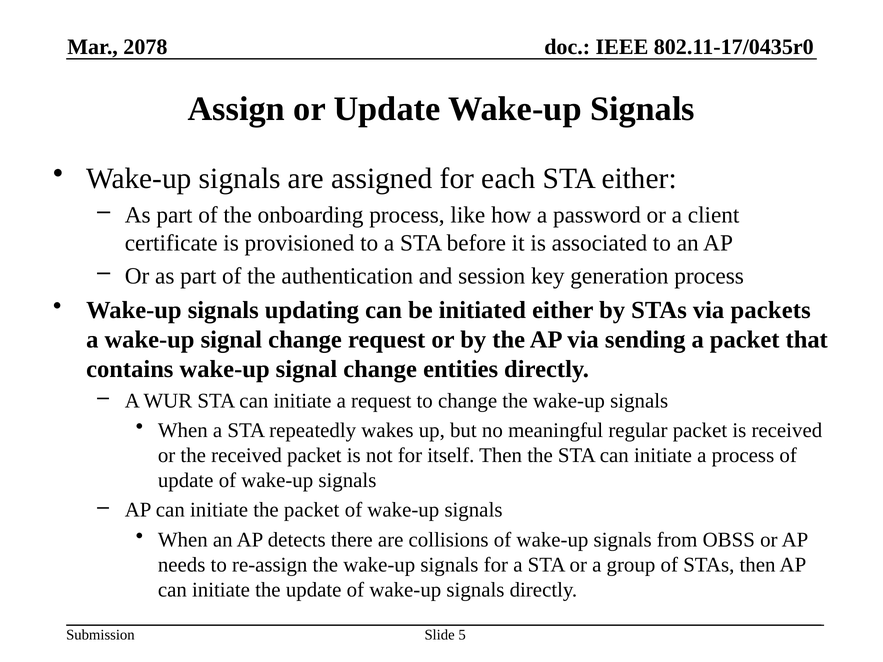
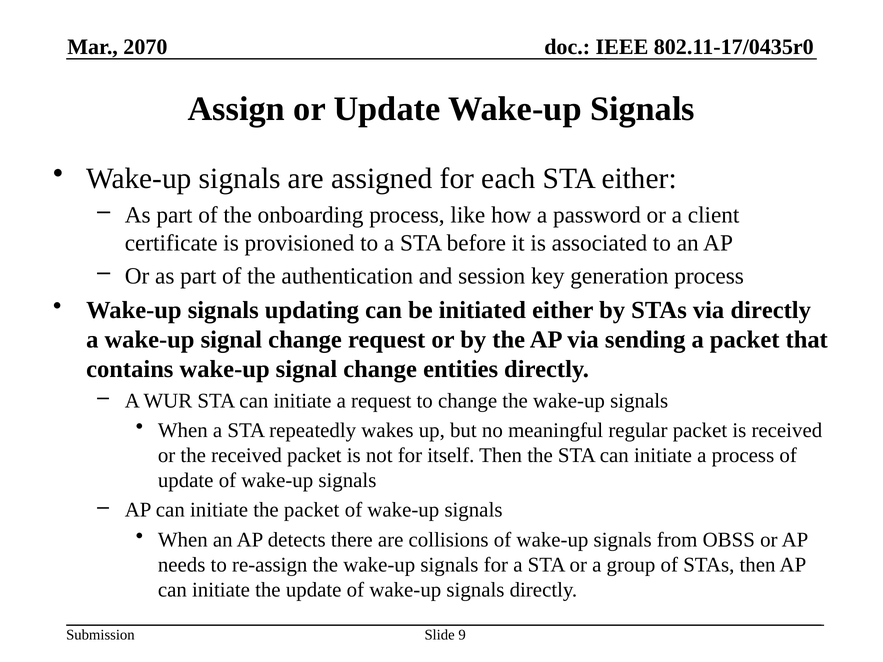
2078: 2078 -> 2070
via packets: packets -> directly
5: 5 -> 9
